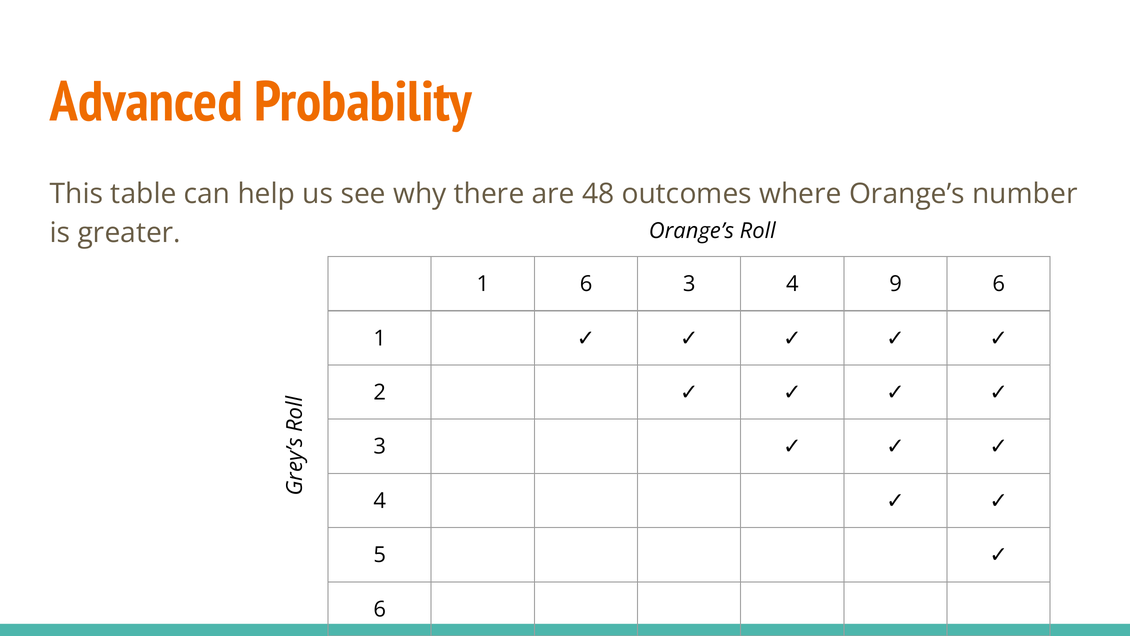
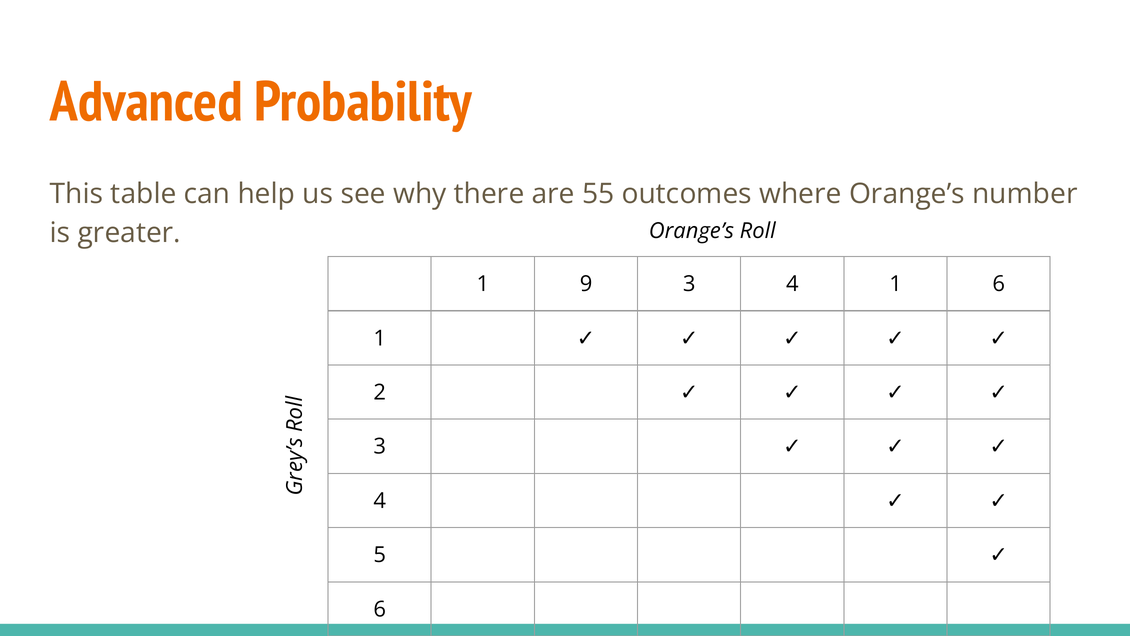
48: 48 -> 55
1 6: 6 -> 9
4 9: 9 -> 1
